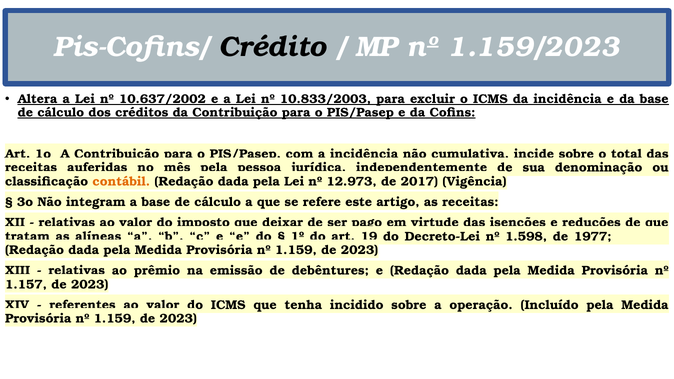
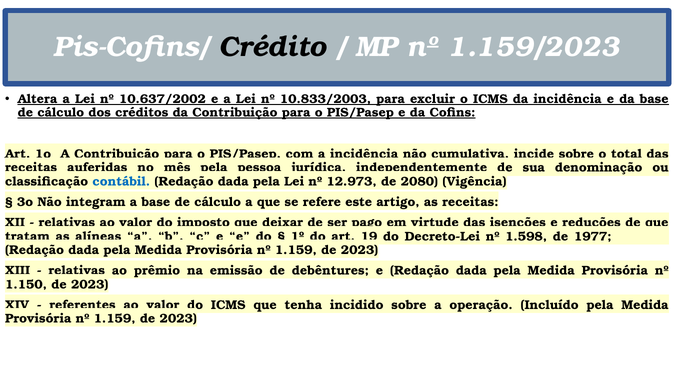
contábil colour: orange -> blue
2017: 2017 -> 2080
1.157: 1.157 -> 1.150
